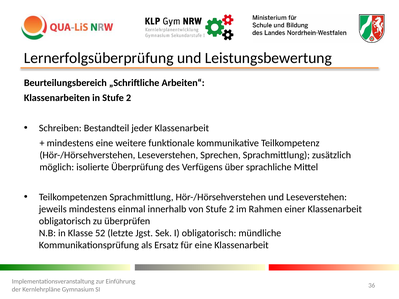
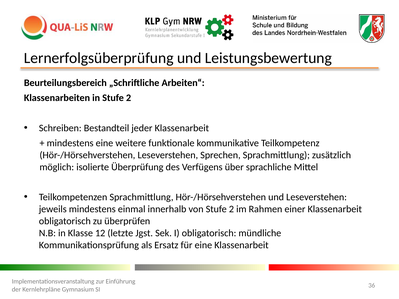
52: 52 -> 12
